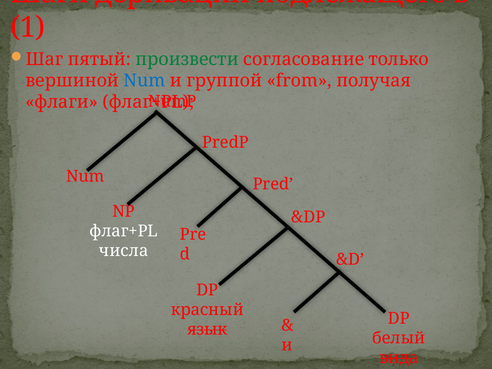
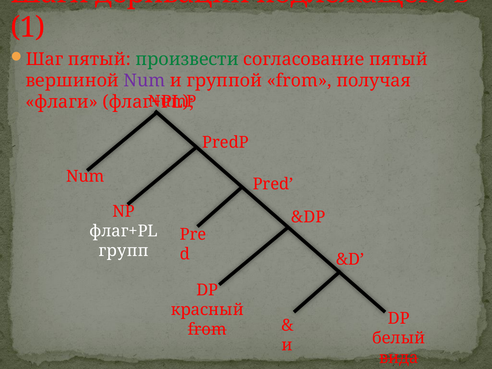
согласование только: только -> пятый
Num at (144, 81) colour: blue -> purple
числа: числа -> групп
язык at (207, 329): язык -> from
